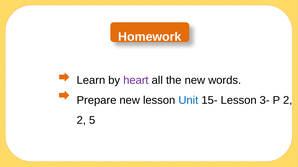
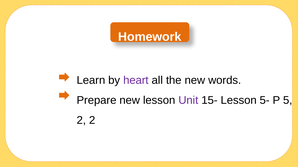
Unit colour: blue -> purple
3-: 3- -> 5-
P 2: 2 -> 5
2 5: 5 -> 2
